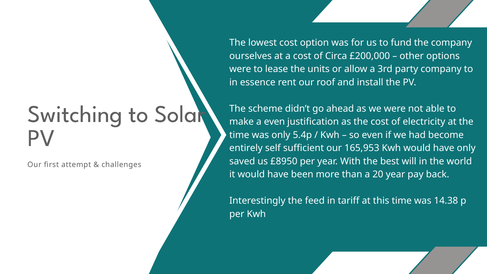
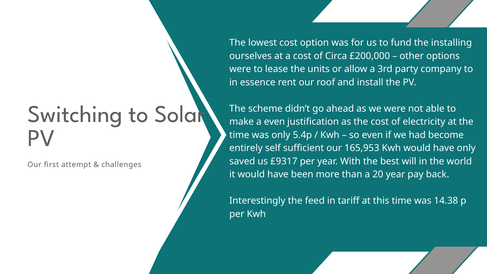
the company: company -> installing
£8950: £8950 -> £9317
